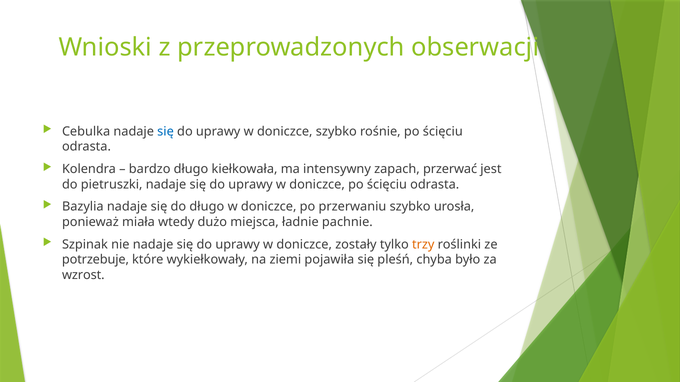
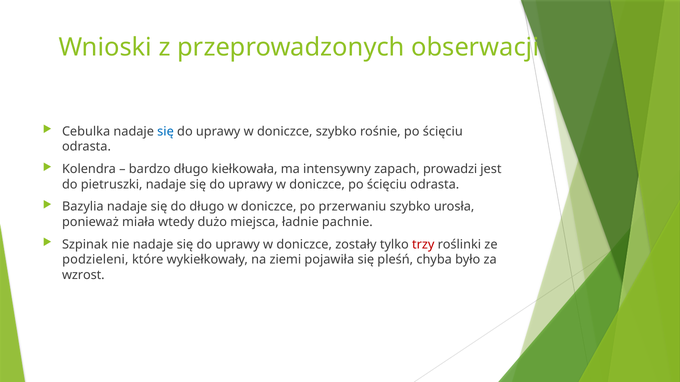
przerwać: przerwać -> prowadzi
trzy colour: orange -> red
potrzebuje: potrzebuje -> podzieleni
